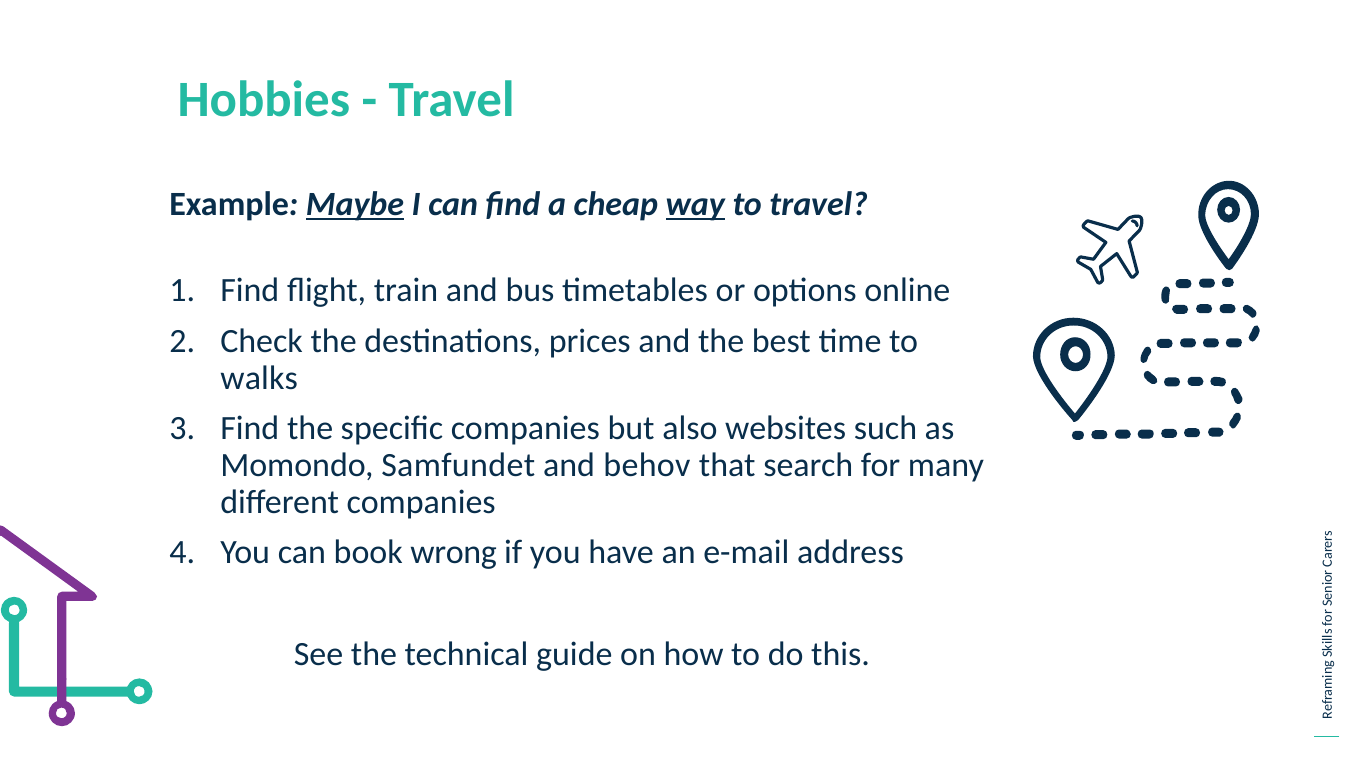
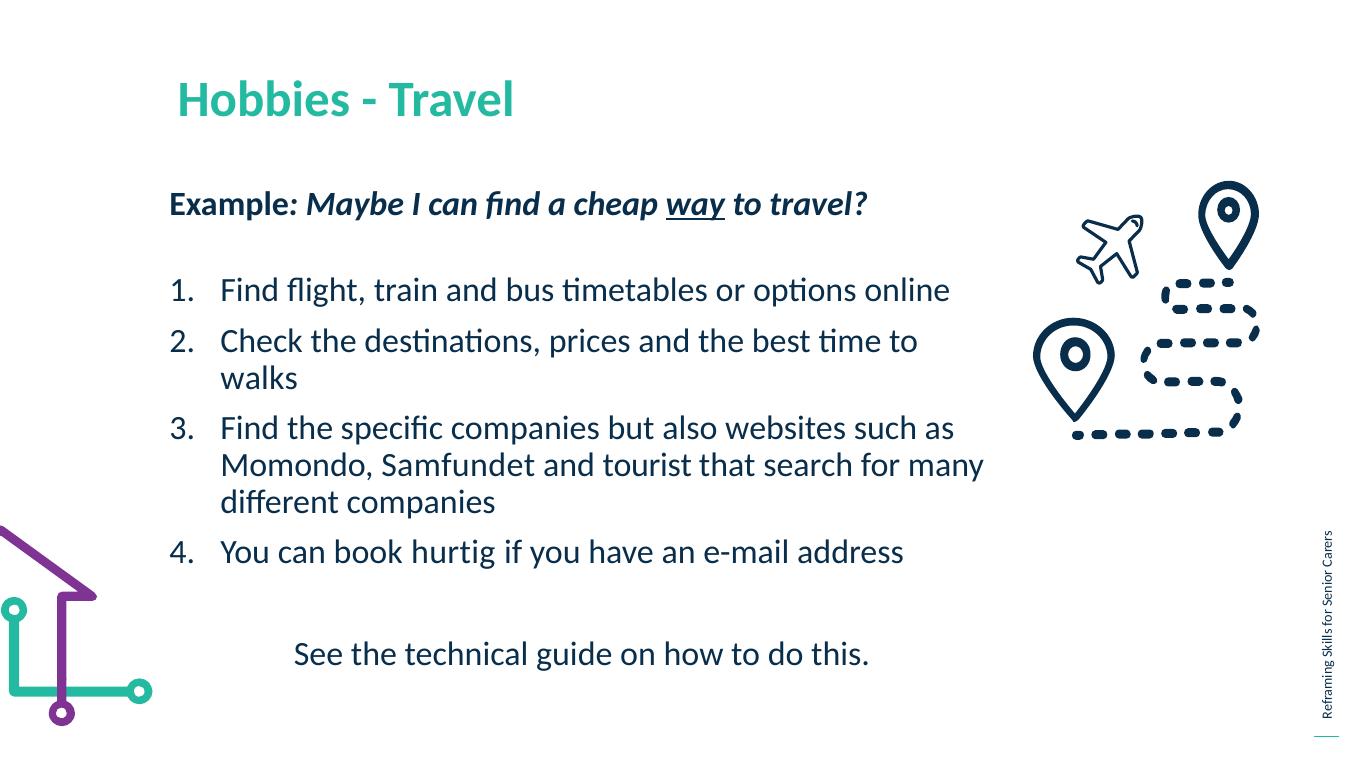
Maybe underline: present -> none
behov: behov -> tourist
wrong: wrong -> hurtig
